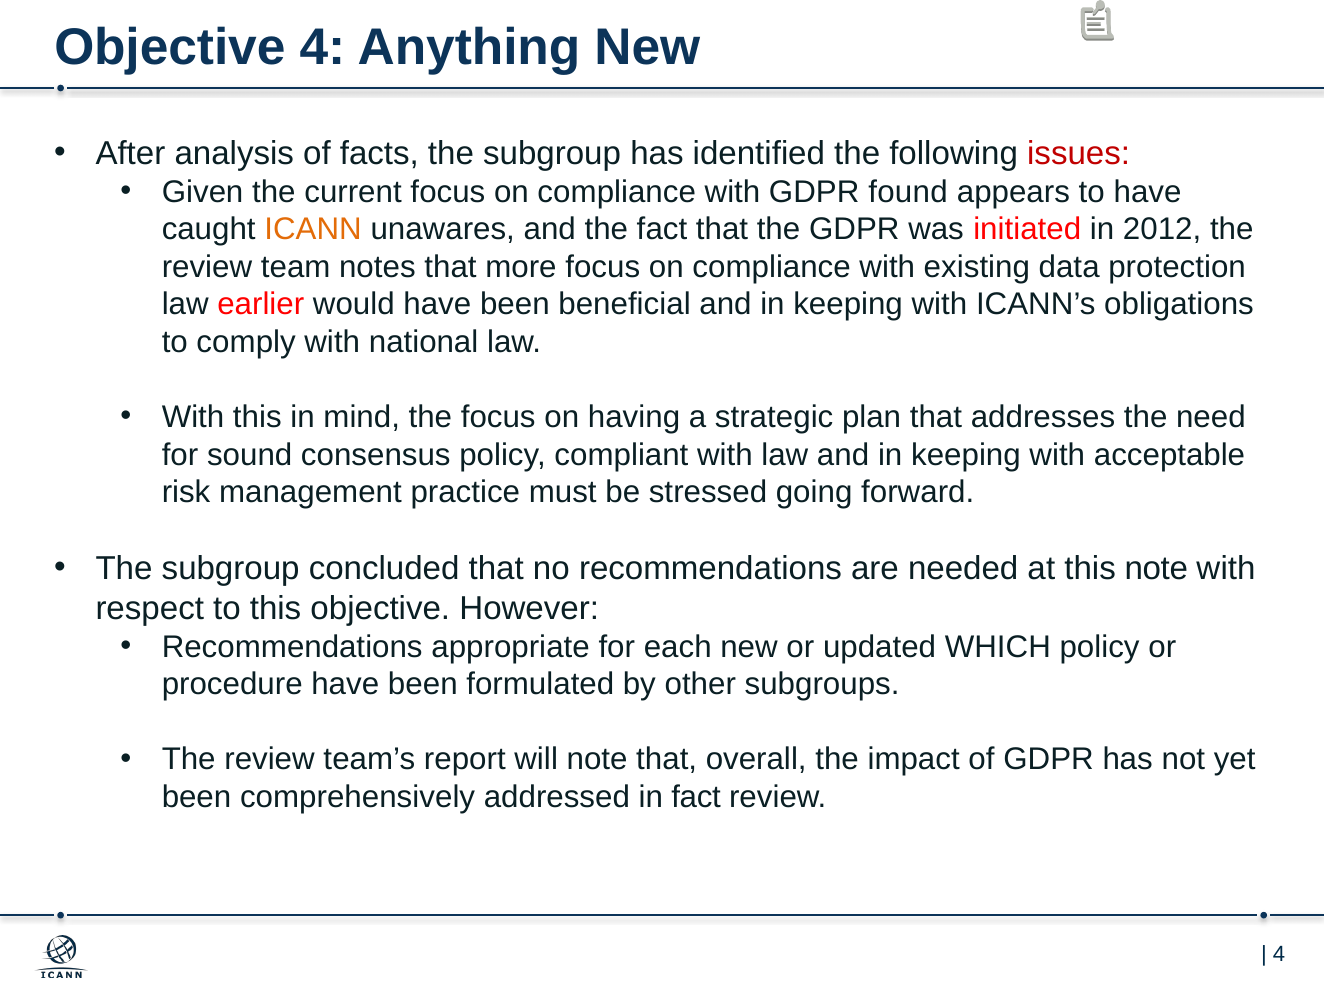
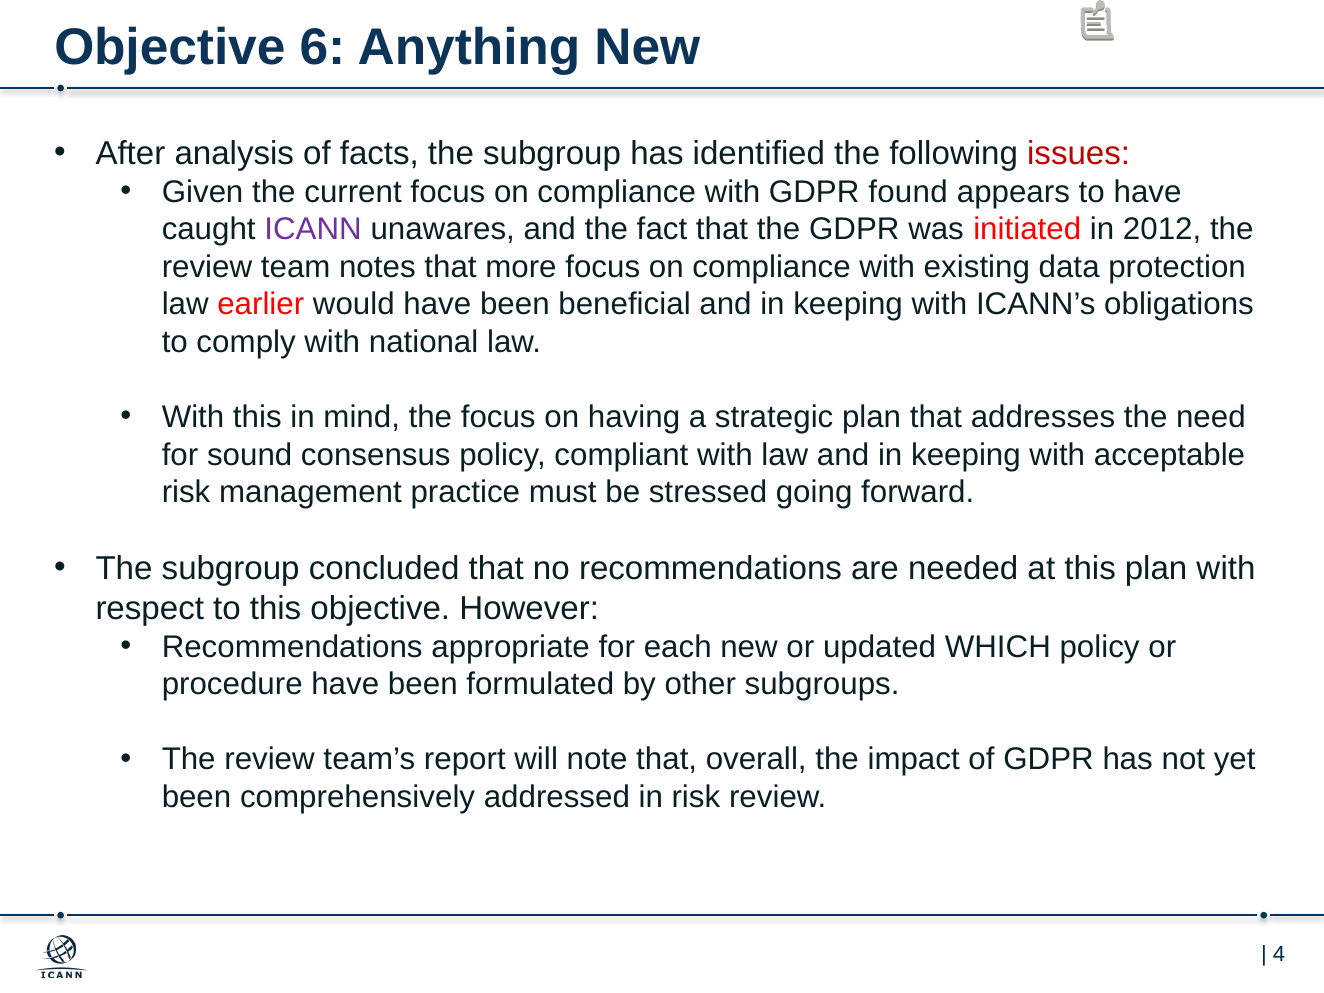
Objective 4: 4 -> 6
ICANN colour: orange -> purple
this note: note -> plan
in fact: fact -> risk
